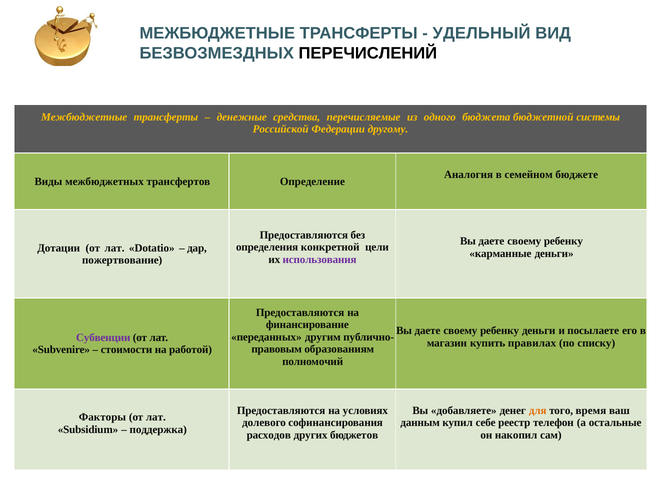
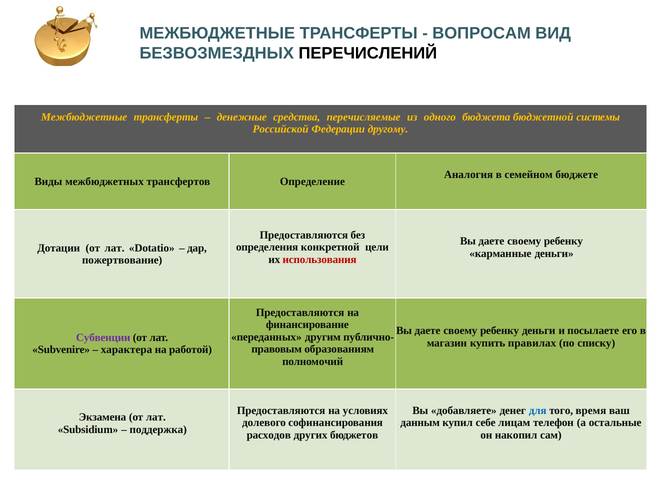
УДЕЛЬНЫЙ: УДЕЛЬНЫЙ -> ВОПРОСАМ
использования colour: purple -> red
стоимости: стоимости -> характера
для colour: orange -> blue
Факторы: Факторы -> Экзамена
реестр: реестр -> лицам
